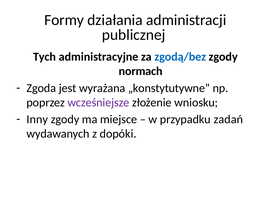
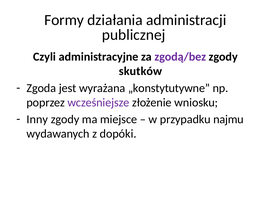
Tych: Tych -> Czyli
zgodą/bez colour: blue -> purple
normach: normach -> skutków
zadań: zadań -> najmu
